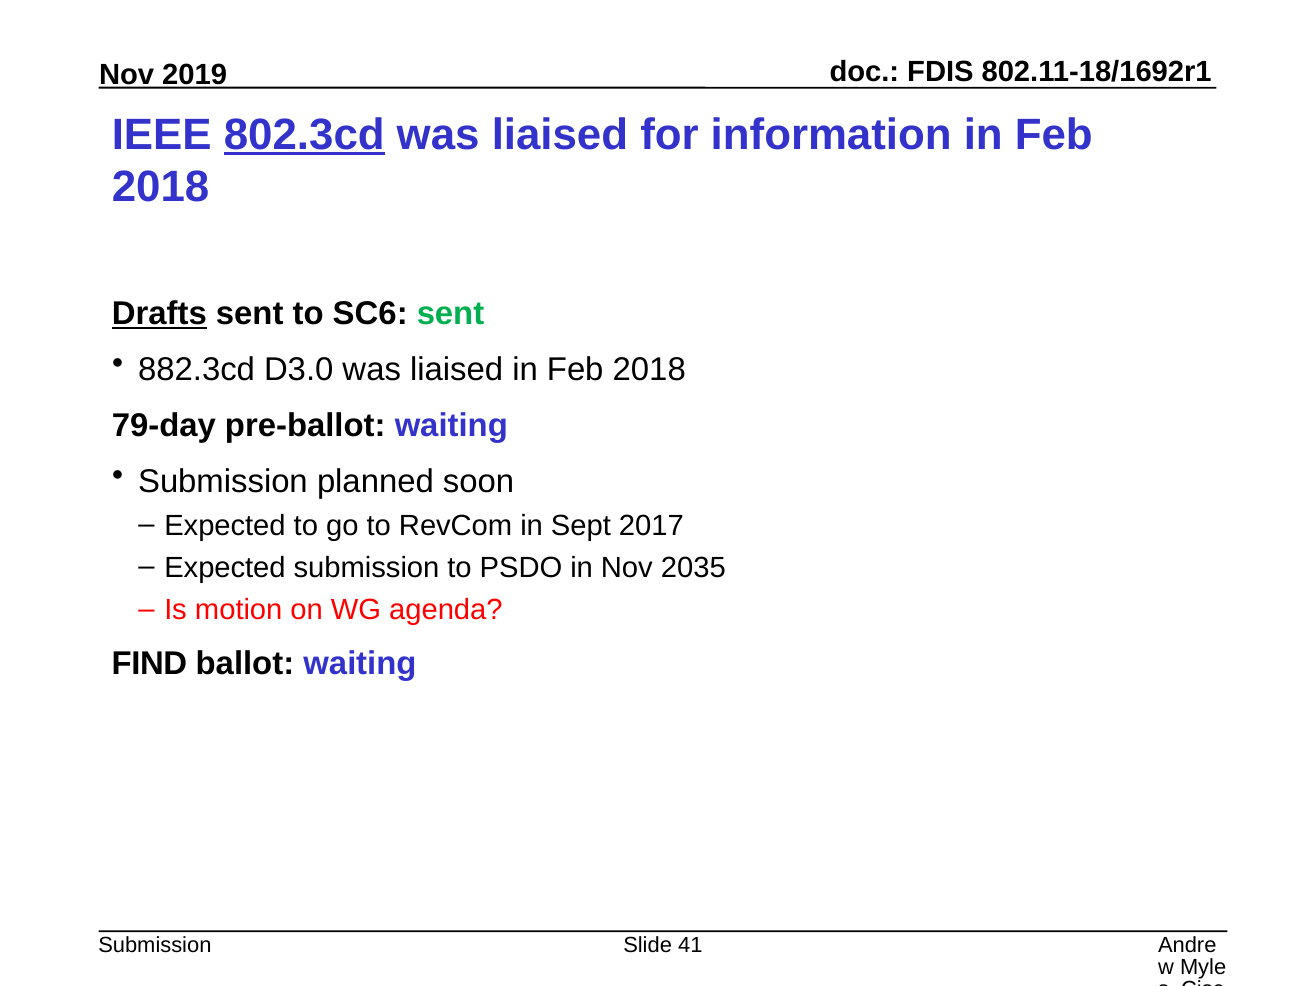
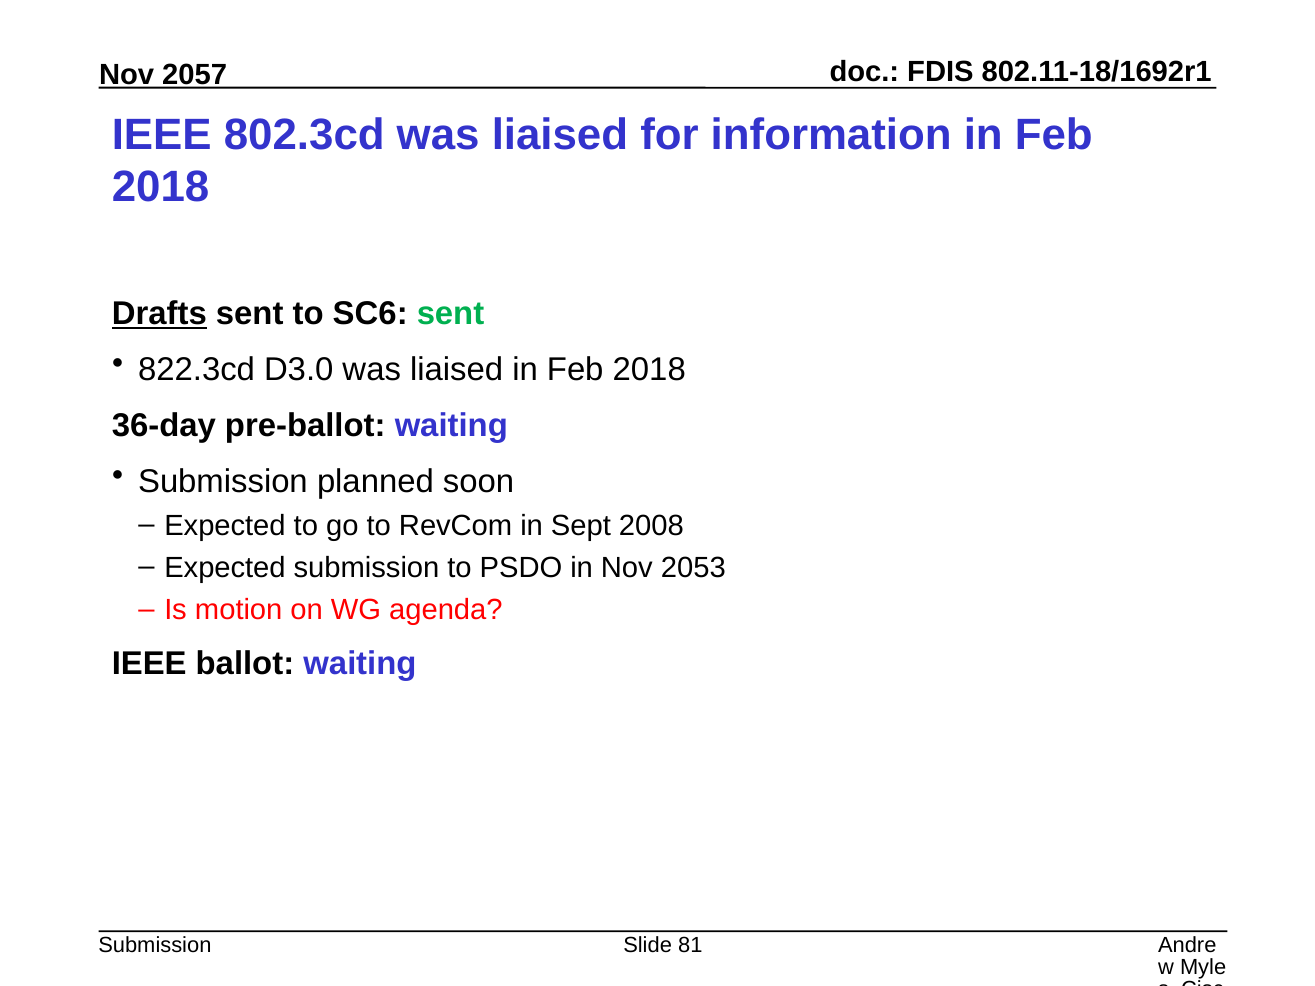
2019: 2019 -> 2057
802.3cd underline: present -> none
882.3cd: 882.3cd -> 822.3cd
79-day: 79-day -> 36-day
2017: 2017 -> 2008
2035: 2035 -> 2053
FIND at (149, 664): FIND -> IEEE
41: 41 -> 81
